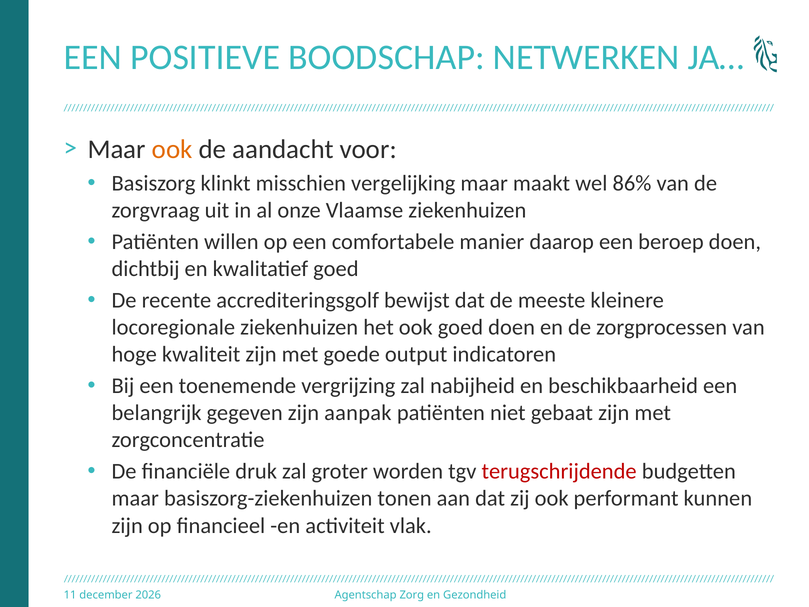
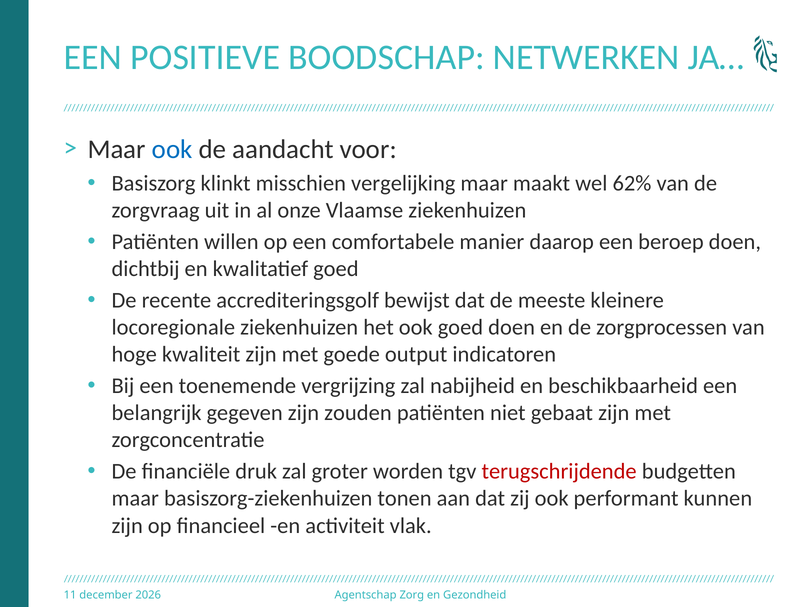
ook at (172, 149) colour: orange -> blue
86%: 86% -> 62%
aanpak: aanpak -> zouden
